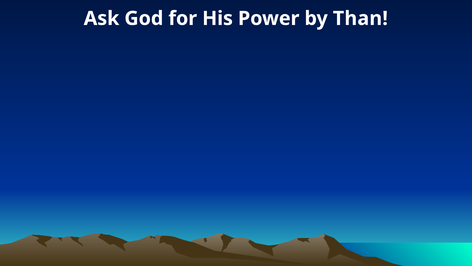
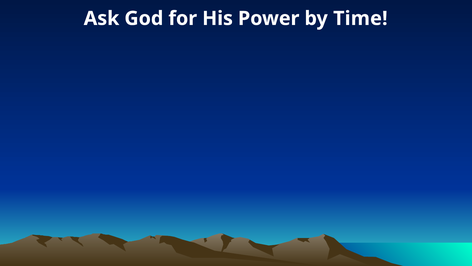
Than: Than -> Time
